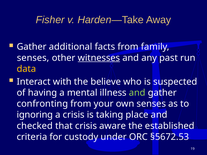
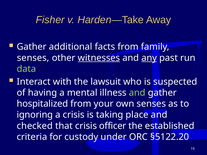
any underline: none -> present
data colour: yellow -> light green
believe: believe -> lawsuit
confronting: confronting -> hospitalized
aware: aware -> officer
§5672.53: §5672.53 -> §5122.20
